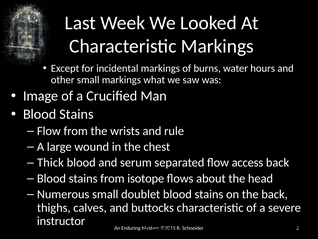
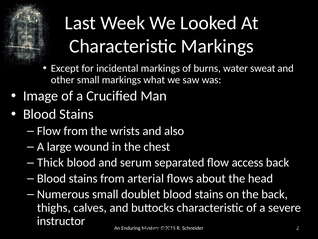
hours: hours -> sweat
rule: rule -> also
isotope: isotope -> arterial
